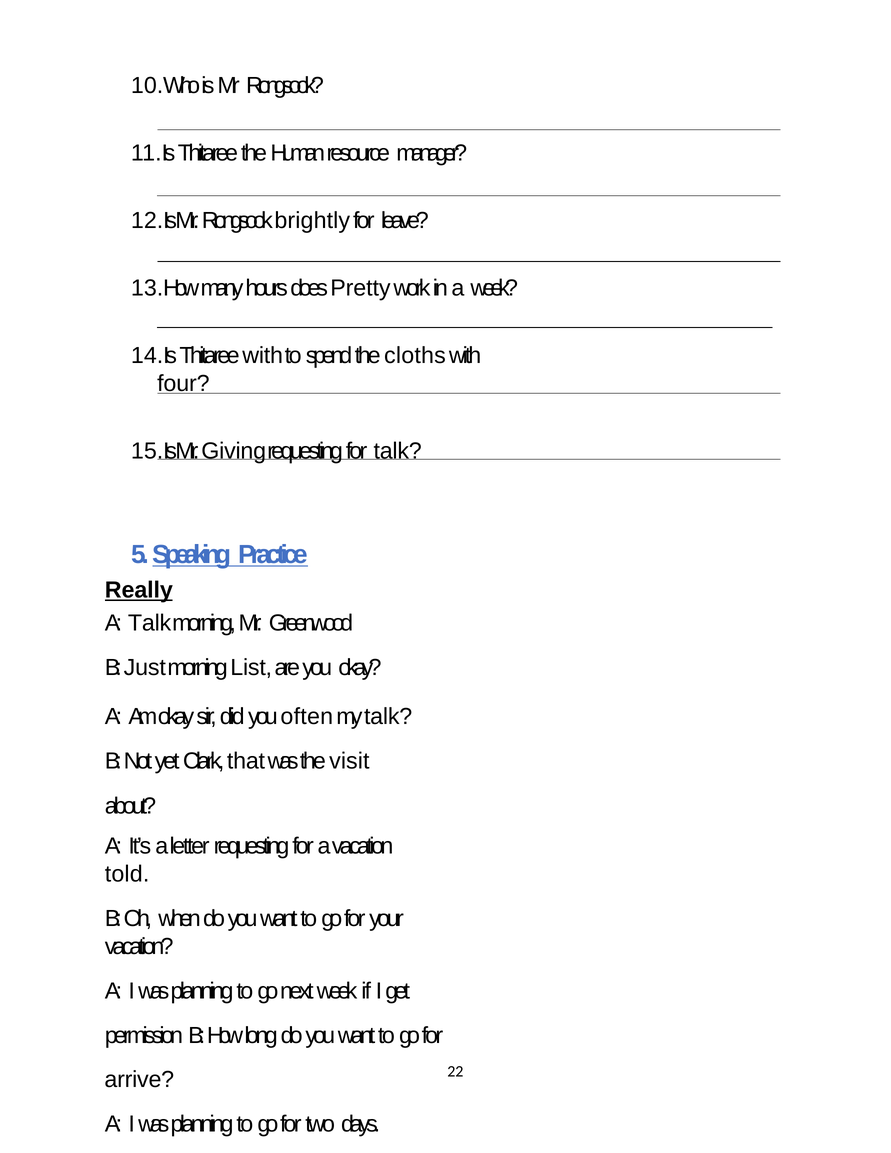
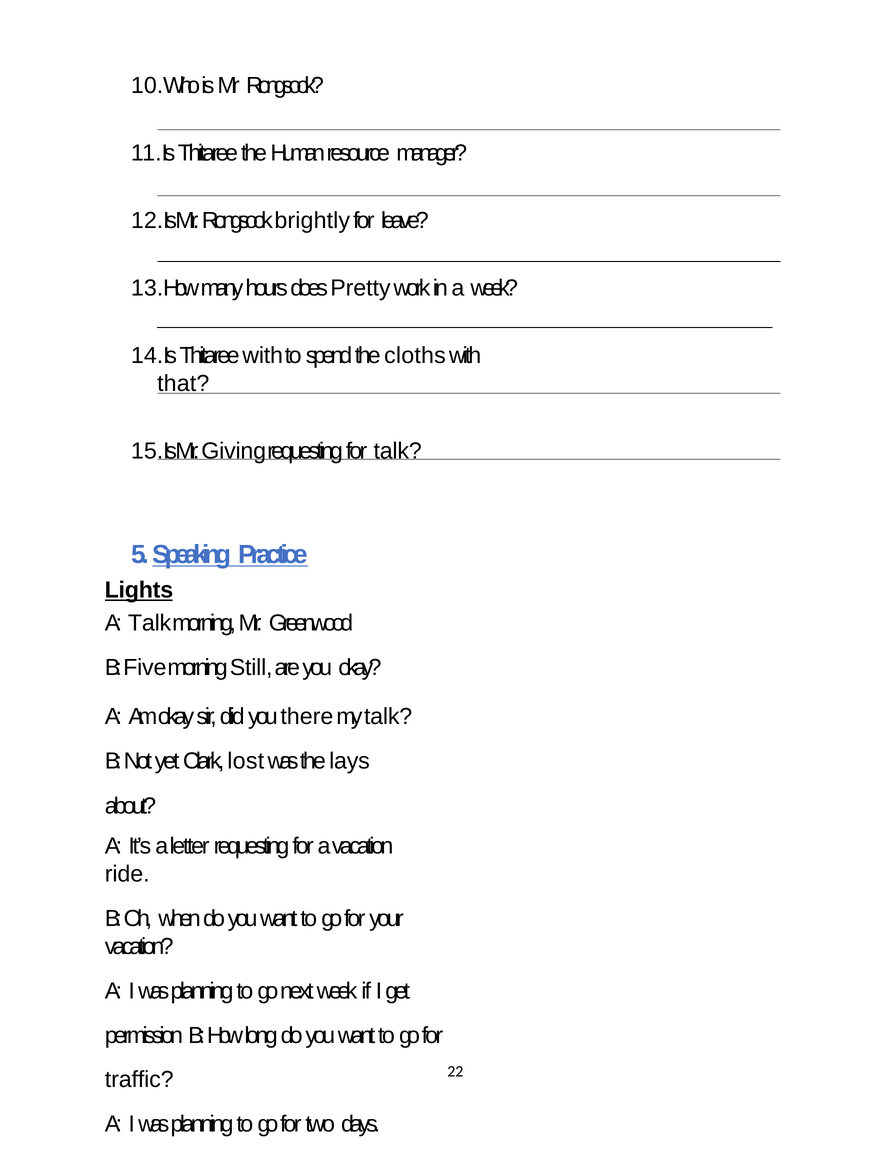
four: four -> that
Really: Really -> Lights
Just: Just -> Five
List: List -> Still
often: often -> there
that: that -> lost
visit: visit -> lays
told: told -> ride
arrive: arrive -> traffic
